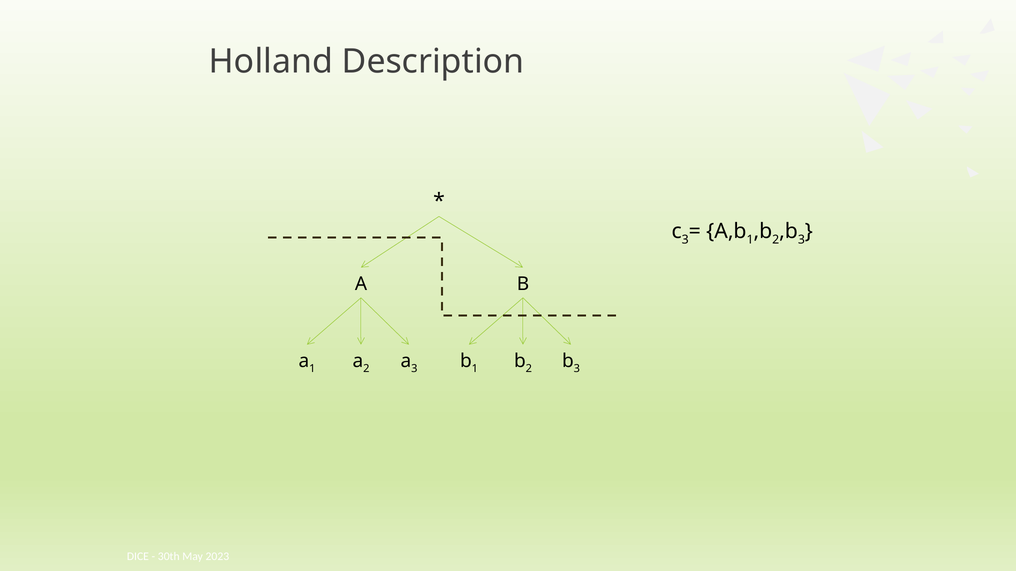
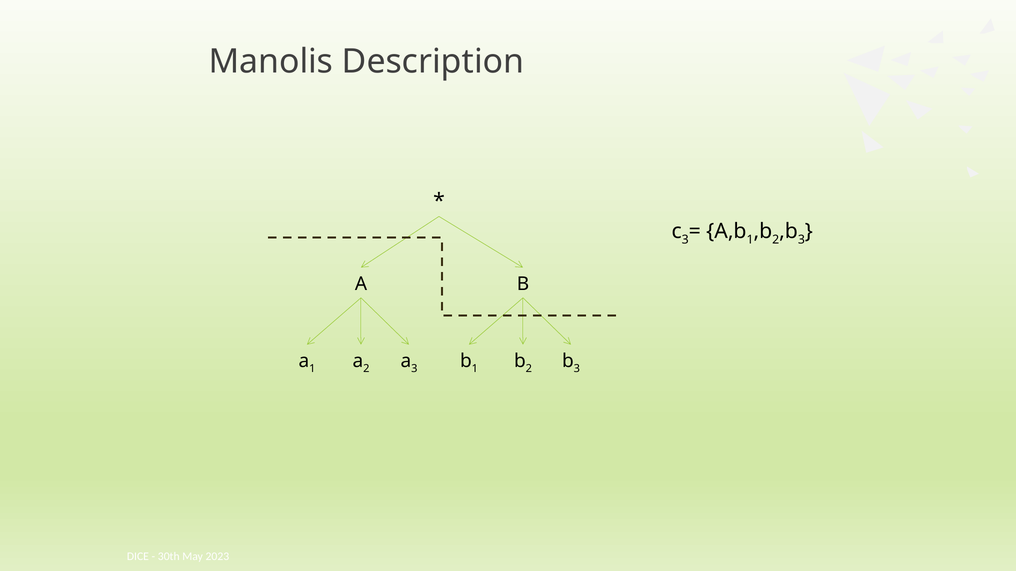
Holland: Holland -> Manolis
